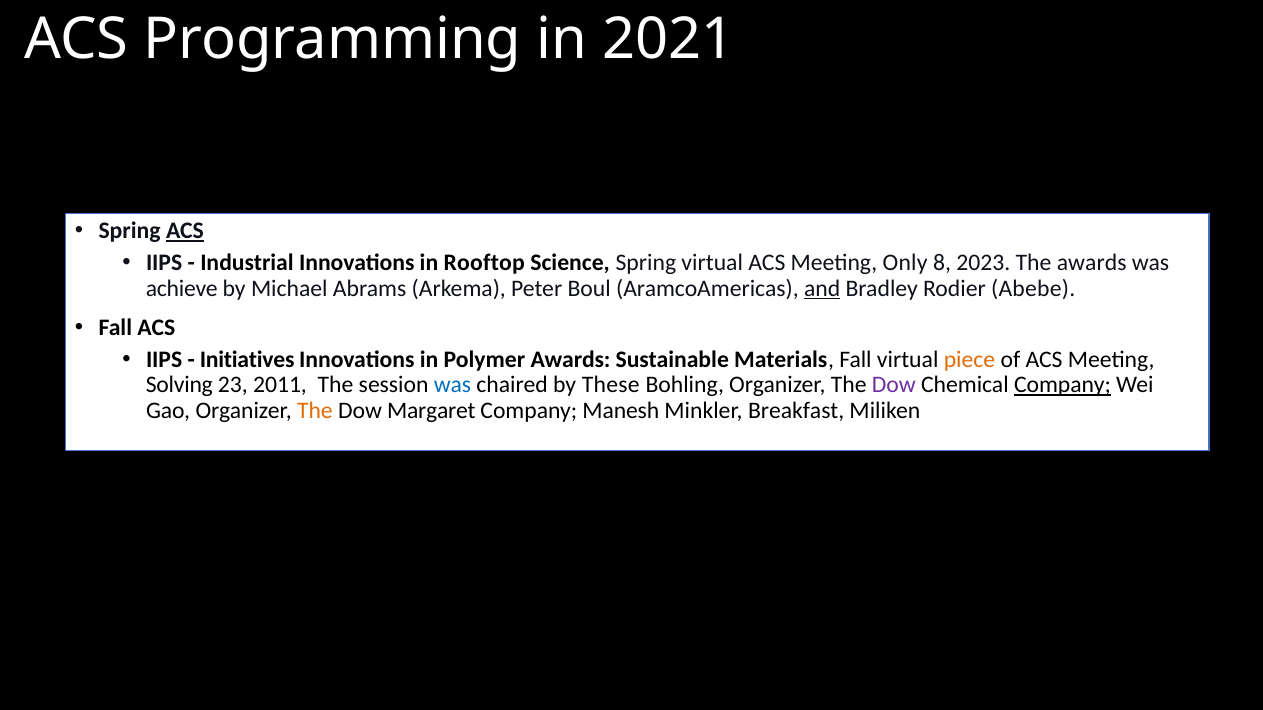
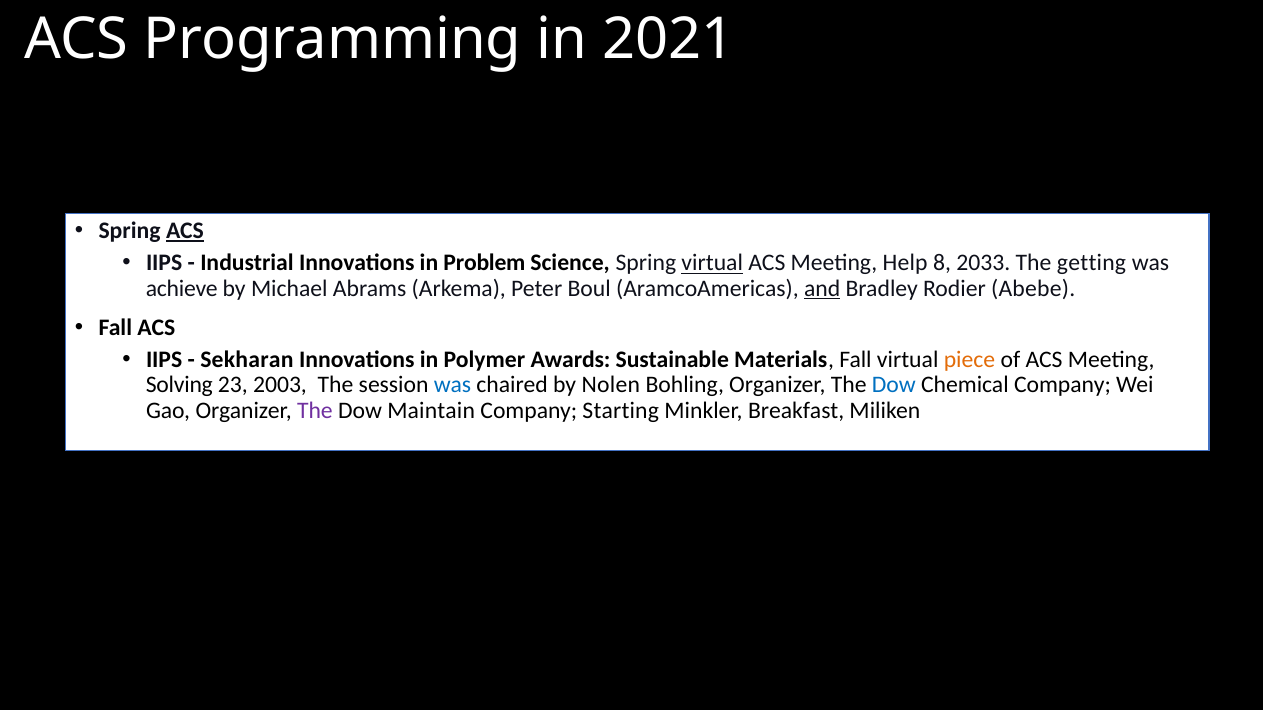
Rooftop: Rooftop -> Problem
virtual at (712, 263) underline: none -> present
Only: Only -> Help
2023: 2023 -> 2033
The awards: awards -> getting
Initiatives: Initiatives -> Sekharan
2011: 2011 -> 2003
These: These -> Nolen
Dow at (894, 385) colour: purple -> blue
Company at (1062, 385) underline: present -> none
The at (315, 411) colour: orange -> purple
Margaret: Margaret -> Maintain
Manesh: Manesh -> Starting
